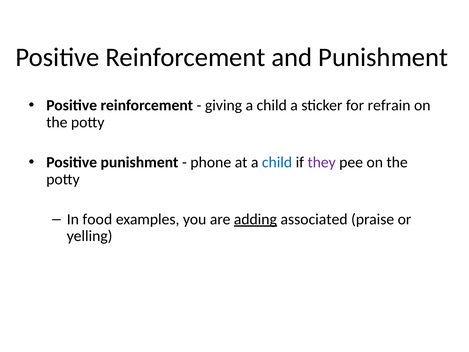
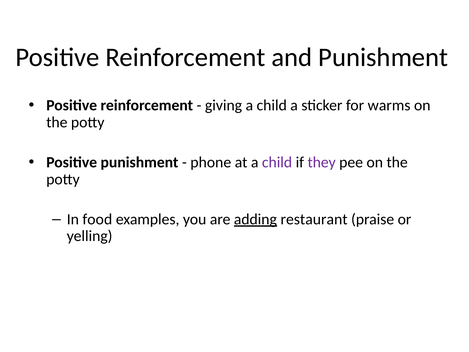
refrain: refrain -> warms
child at (277, 162) colour: blue -> purple
associated: associated -> restaurant
